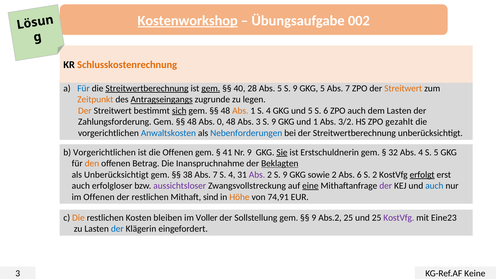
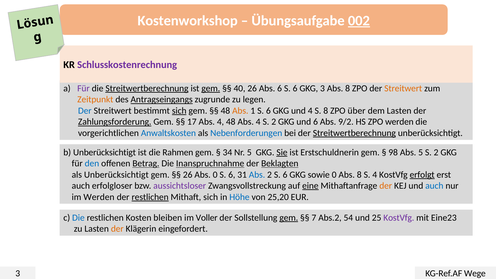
Kostenworkshop underline: present -> none
002 underline: none -> present
Schlusskostenrechnung colour: orange -> purple
Für at (84, 88) colour: blue -> purple
40 28: 28 -> 26
Abs 5: 5 -> 6
9 at (295, 88): 9 -> 6
GKG 5: 5 -> 3
7 at (348, 88): 7 -> 8
Der at (85, 111) colour: orange -> blue
1 S 4: 4 -> 6
und 5: 5 -> 4
S 6: 6 -> 8
ZPO auch: auch -> über
Zahlungsforderung underline: none -> present
48 at (192, 122): 48 -> 17
0 at (220, 122): 0 -> 4
48 Abs 3: 3 -> 4
9 at (274, 122): 9 -> 2
und 1: 1 -> 6
3/2: 3/2 -> 9/2
ZPO gezahlt: gezahlt -> werden
Streitwertberechnung at (354, 133) underline: none -> present
b Vorgerichtlichen: Vorgerichtlichen -> Unberücksichtigt
die Offenen: Offenen -> Rahmen
41: 41 -> 34
Nr 9: 9 -> 5
32: 32 -> 98
Abs 4: 4 -> 5
5 at (436, 152): 5 -> 2
den colour: orange -> blue
Betrag underline: none -> present
Inanspruchnahme underline: none -> present
38 at (188, 175): 38 -> 26
7 at (215, 175): 7 -> 0
4 at (232, 175): 4 -> 6
Abs at (257, 175) colour: purple -> blue
2 S 9: 9 -> 6
sowie 2: 2 -> 0
6 at (359, 175): 6 -> 8
S 2: 2 -> 4
der at (386, 186) colour: purple -> orange
im Offenen: Offenen -> Werden
restlichen at (150, 197) underline: none -> present
Mithaft sind: sind -> sich
Höhe colour: orange -> blue
74,91: 74,91 -> 25,20
Die at (78, 218) colour: orange -> blue
gem at (289, 218) underline: none -> present
9 at (314, 218): 9 -> 7
Abs.2 25: 25 -> 54
der at (117, 229) colour: blue -> orange
Keine: Keine -> Wege
